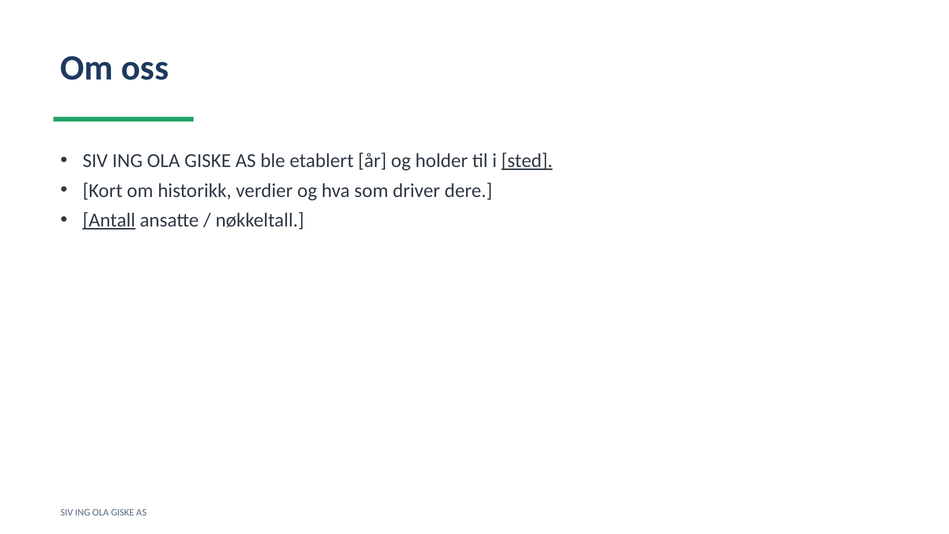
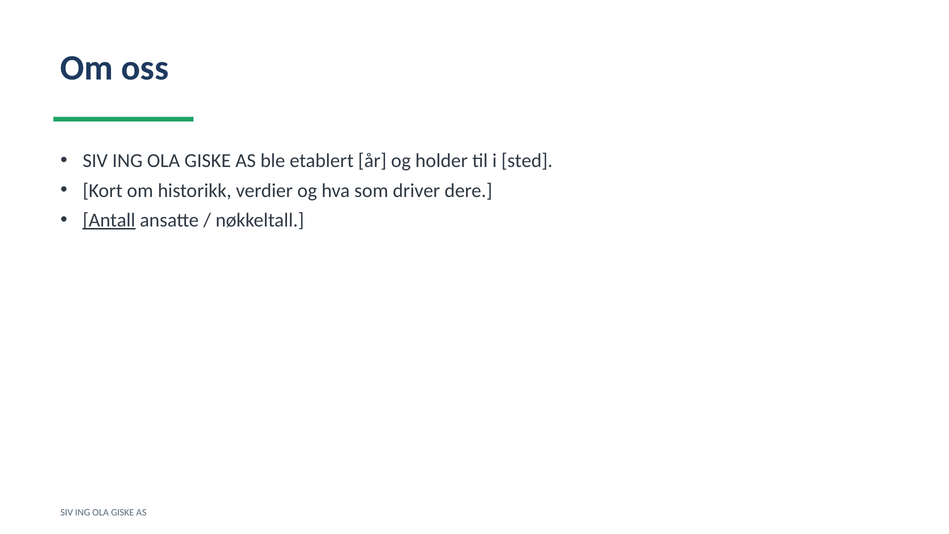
sted underline: present -> none
